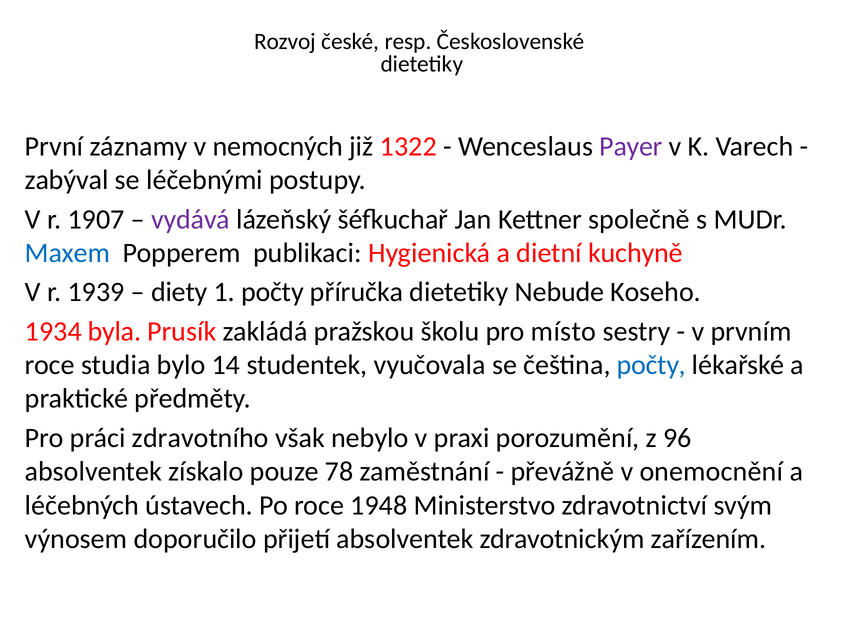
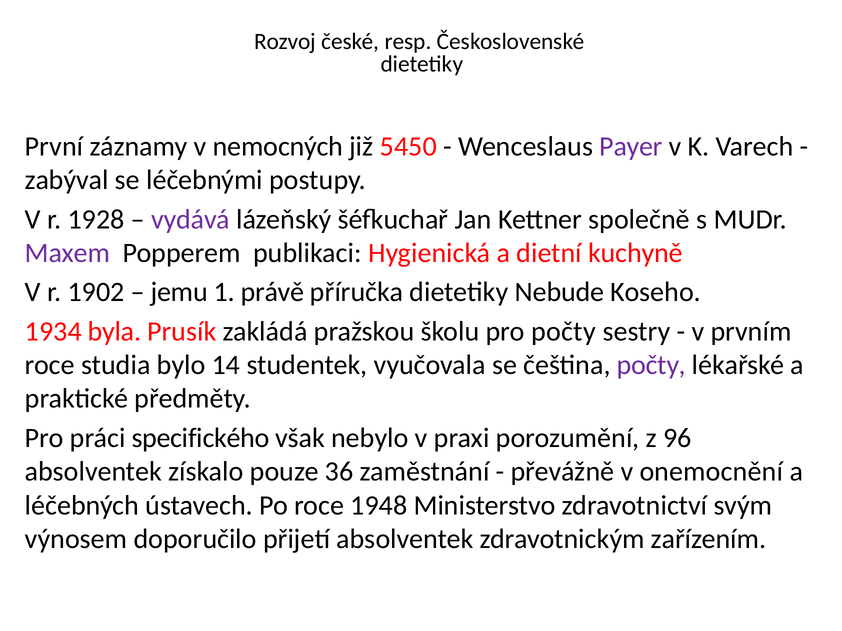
1322: 1322 -> 5450
1907: 1907 -> 1928
Maxem colour: blue -> purple
1939: 1939 -> 1902
diety: diety -> jemu
1 počty: počty -> právě
pro místo: místo -> počty
počty at (651, 365) colour: blue -> purple
zdravotního: zdravotního -> specifického
78: 78 -> 36
